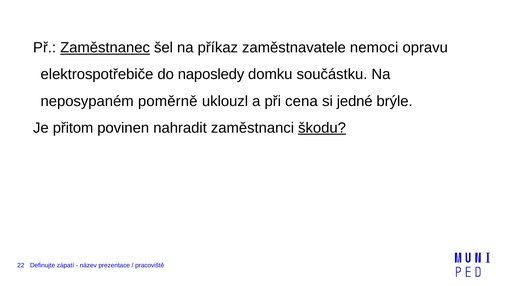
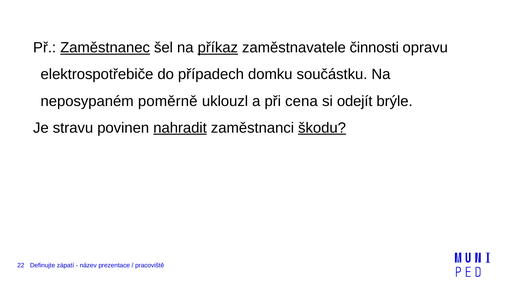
příkaz underline: none -> present
nemoci: nemoci -> činnosti
naposledy: naposledy -> případech
jedné: jedné -> odejít
přitom: přitom -> stravu
nahradit underline: none -> present
